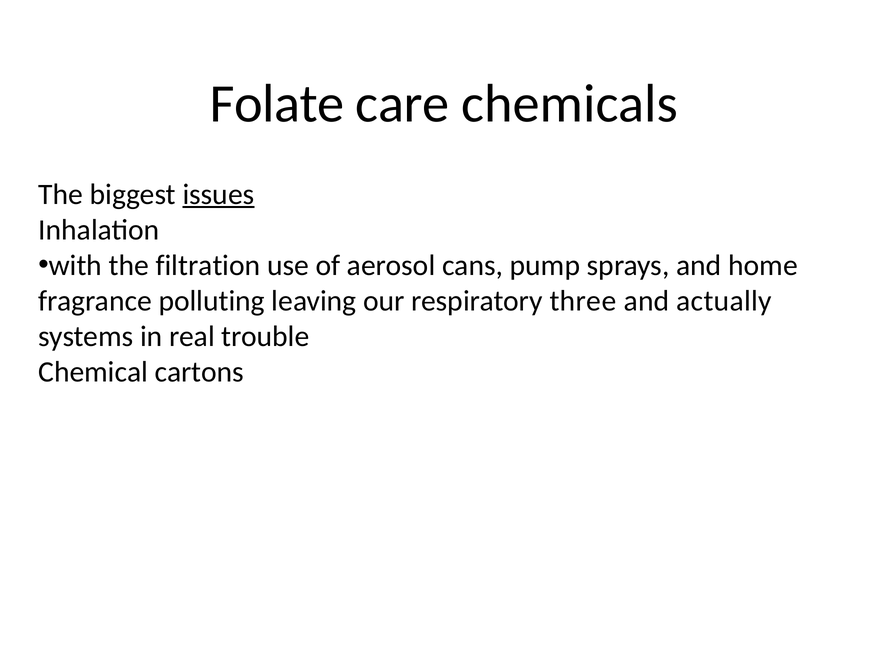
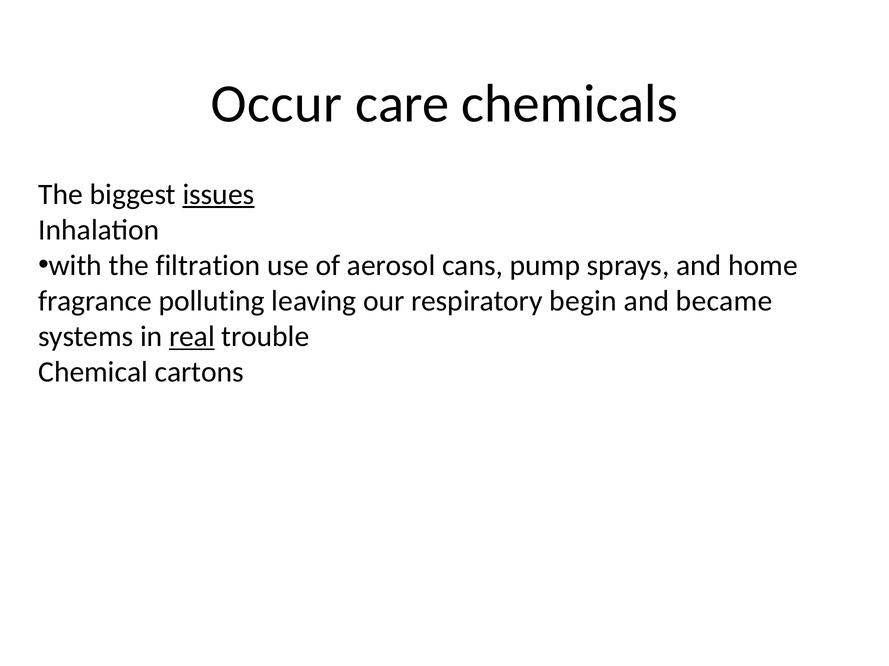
Folate: Folate -> Occur
three: three -> begin
actually: actually -> became
real underline: none -> present
